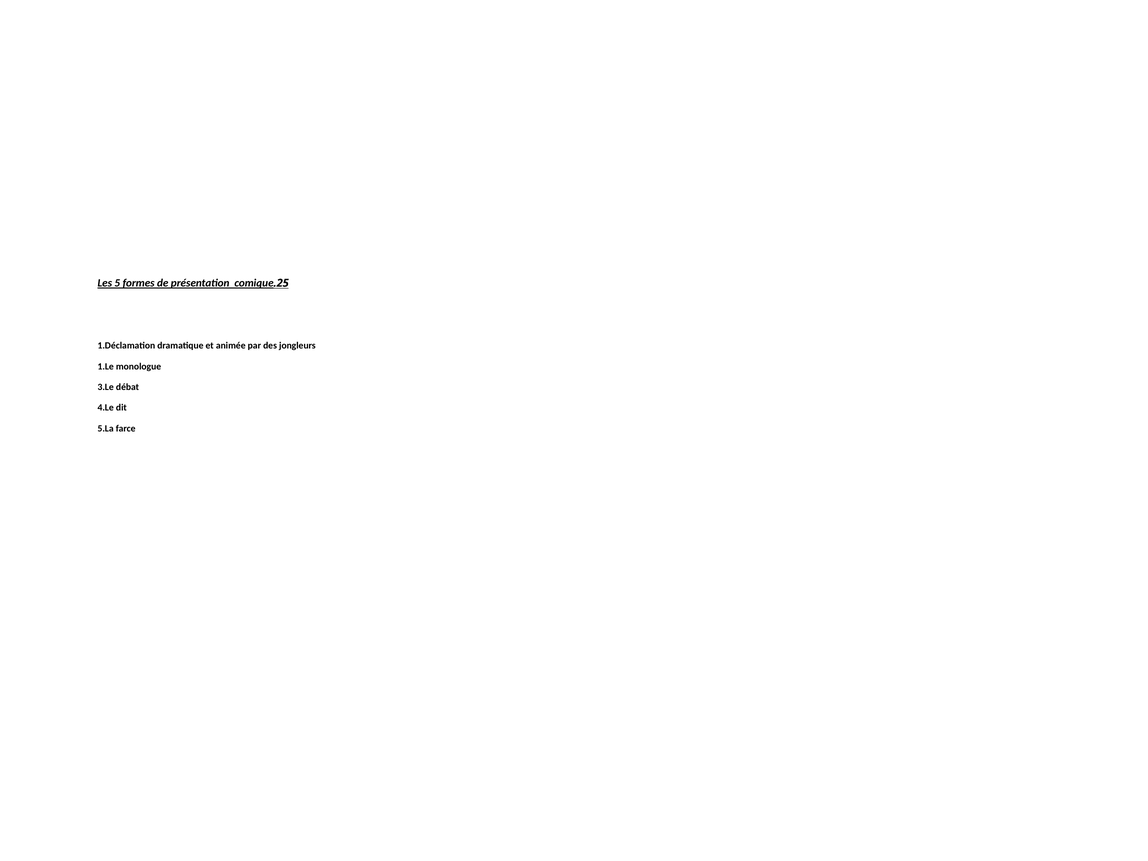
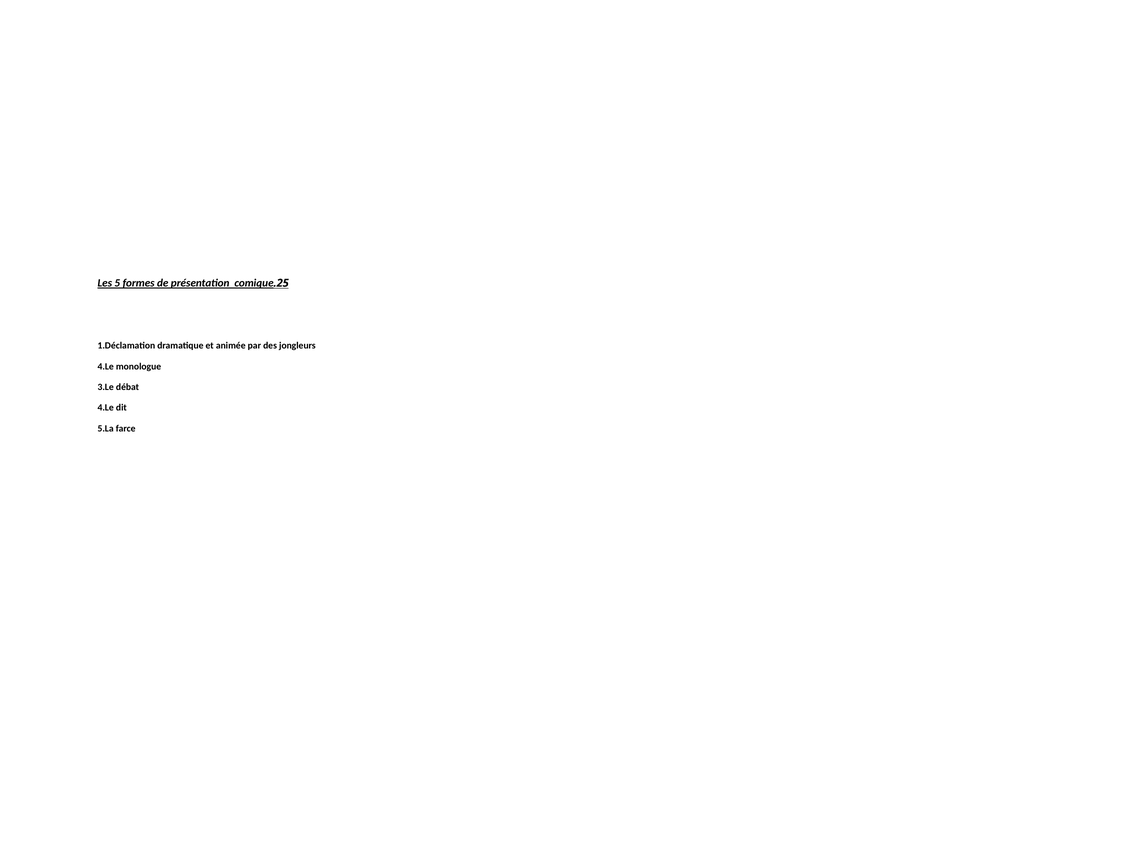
1.Le at (106, 366): 1.Le -> 4.Le
